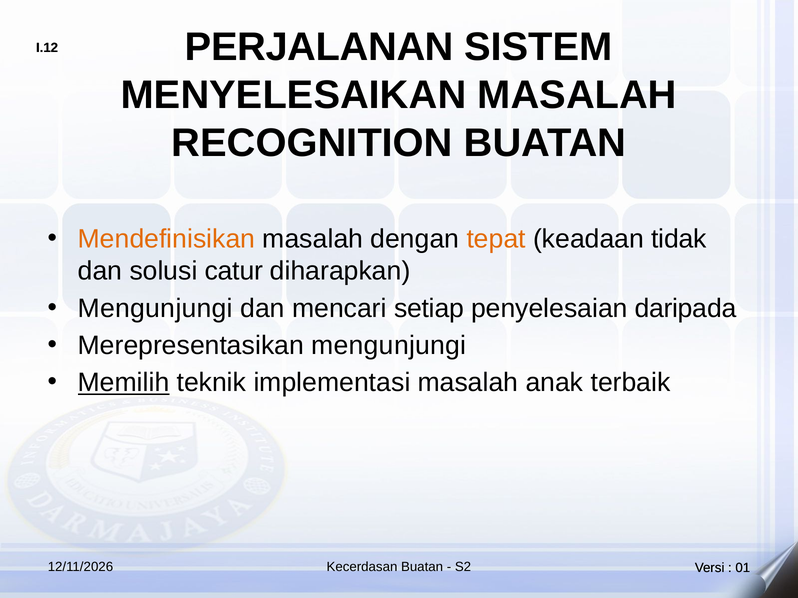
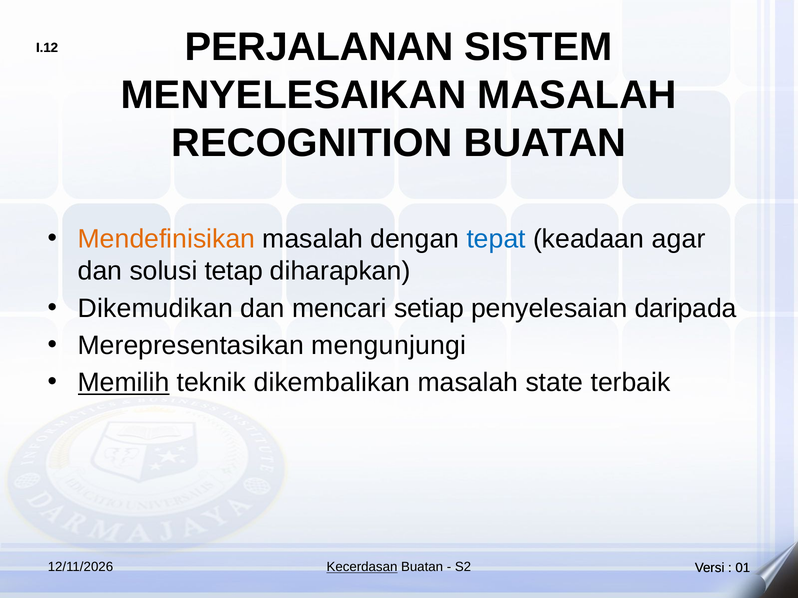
tepat colour: orange -> blue
tidak: tidak -> agar
catur: catur -> tetap
Mengunjungi at (155, 309): Mengunjungi -> Dikemudikan
implementasi: implementasi -> dikembalikan
anak: anak -> state
Kecerdasan underline: none -> present
